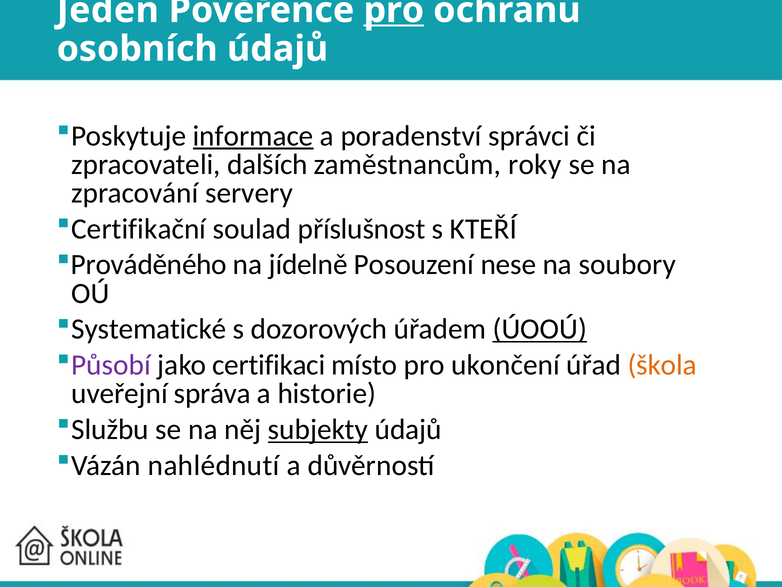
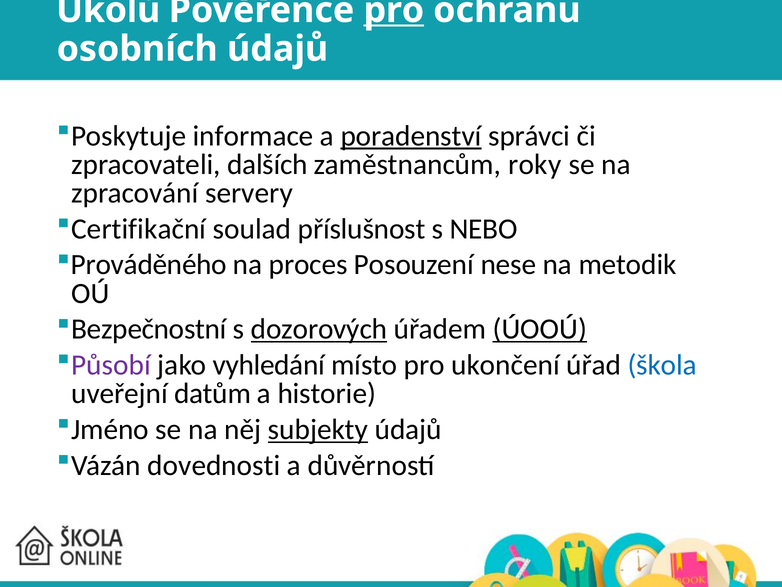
Jeden: Jeden -> Úkolů
informace underline: present -> none
poradenství underline: none -> present
KTEŘÍ: KTEŘÍ -> NEBO
jídelně: jídelně -> proces
soubory: soubory -> metodik
Systematické: Systematické -> Bezpečnostní
dozorových underline: none -> present
certifikaci: certifikaci -> vyhledání
škola colour: orange -> blue
správa: správa -> datům
Službu: Službu -> Jméno
nahlédnutí: nahlédnutí -> dovednosti
